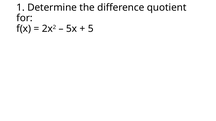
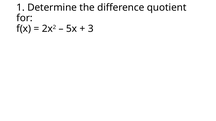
5: 5 -> 3
